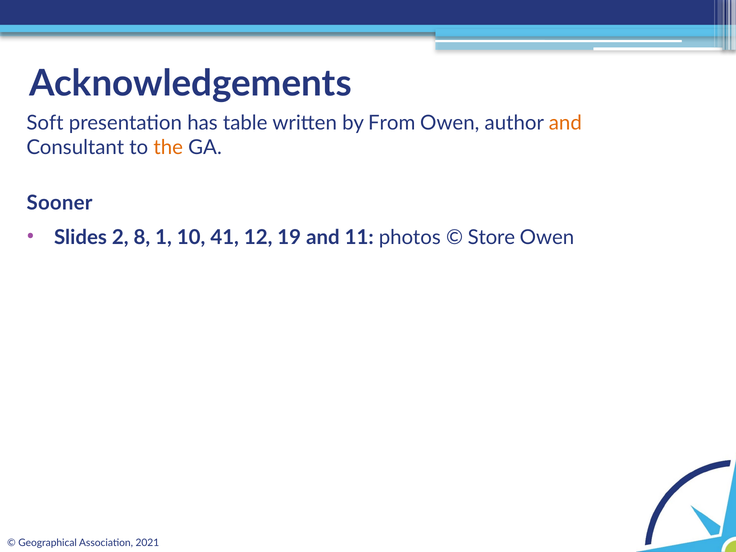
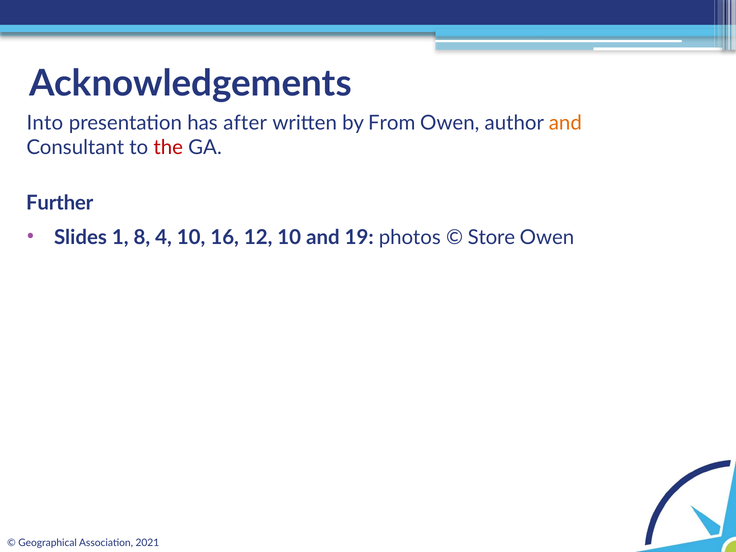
Soft: Soft -> Into
table: table -> after
the colour: orange -> red
Sooner: Sooner -> Further
2: 2 -> 1
1: 1 -> 4
41: 41 -> 16
12 19: 19 -> 10
11: 11 -> 19
